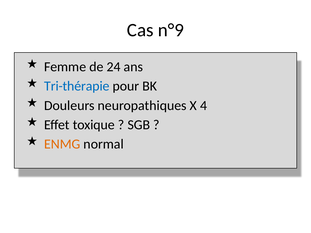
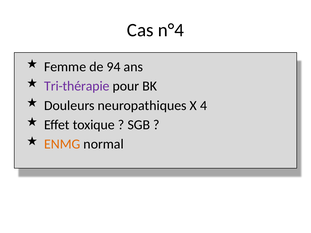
n°9: n°9 -> n°4
24: 24 -> 94
Tri-thérapie colour: blue -> purple
